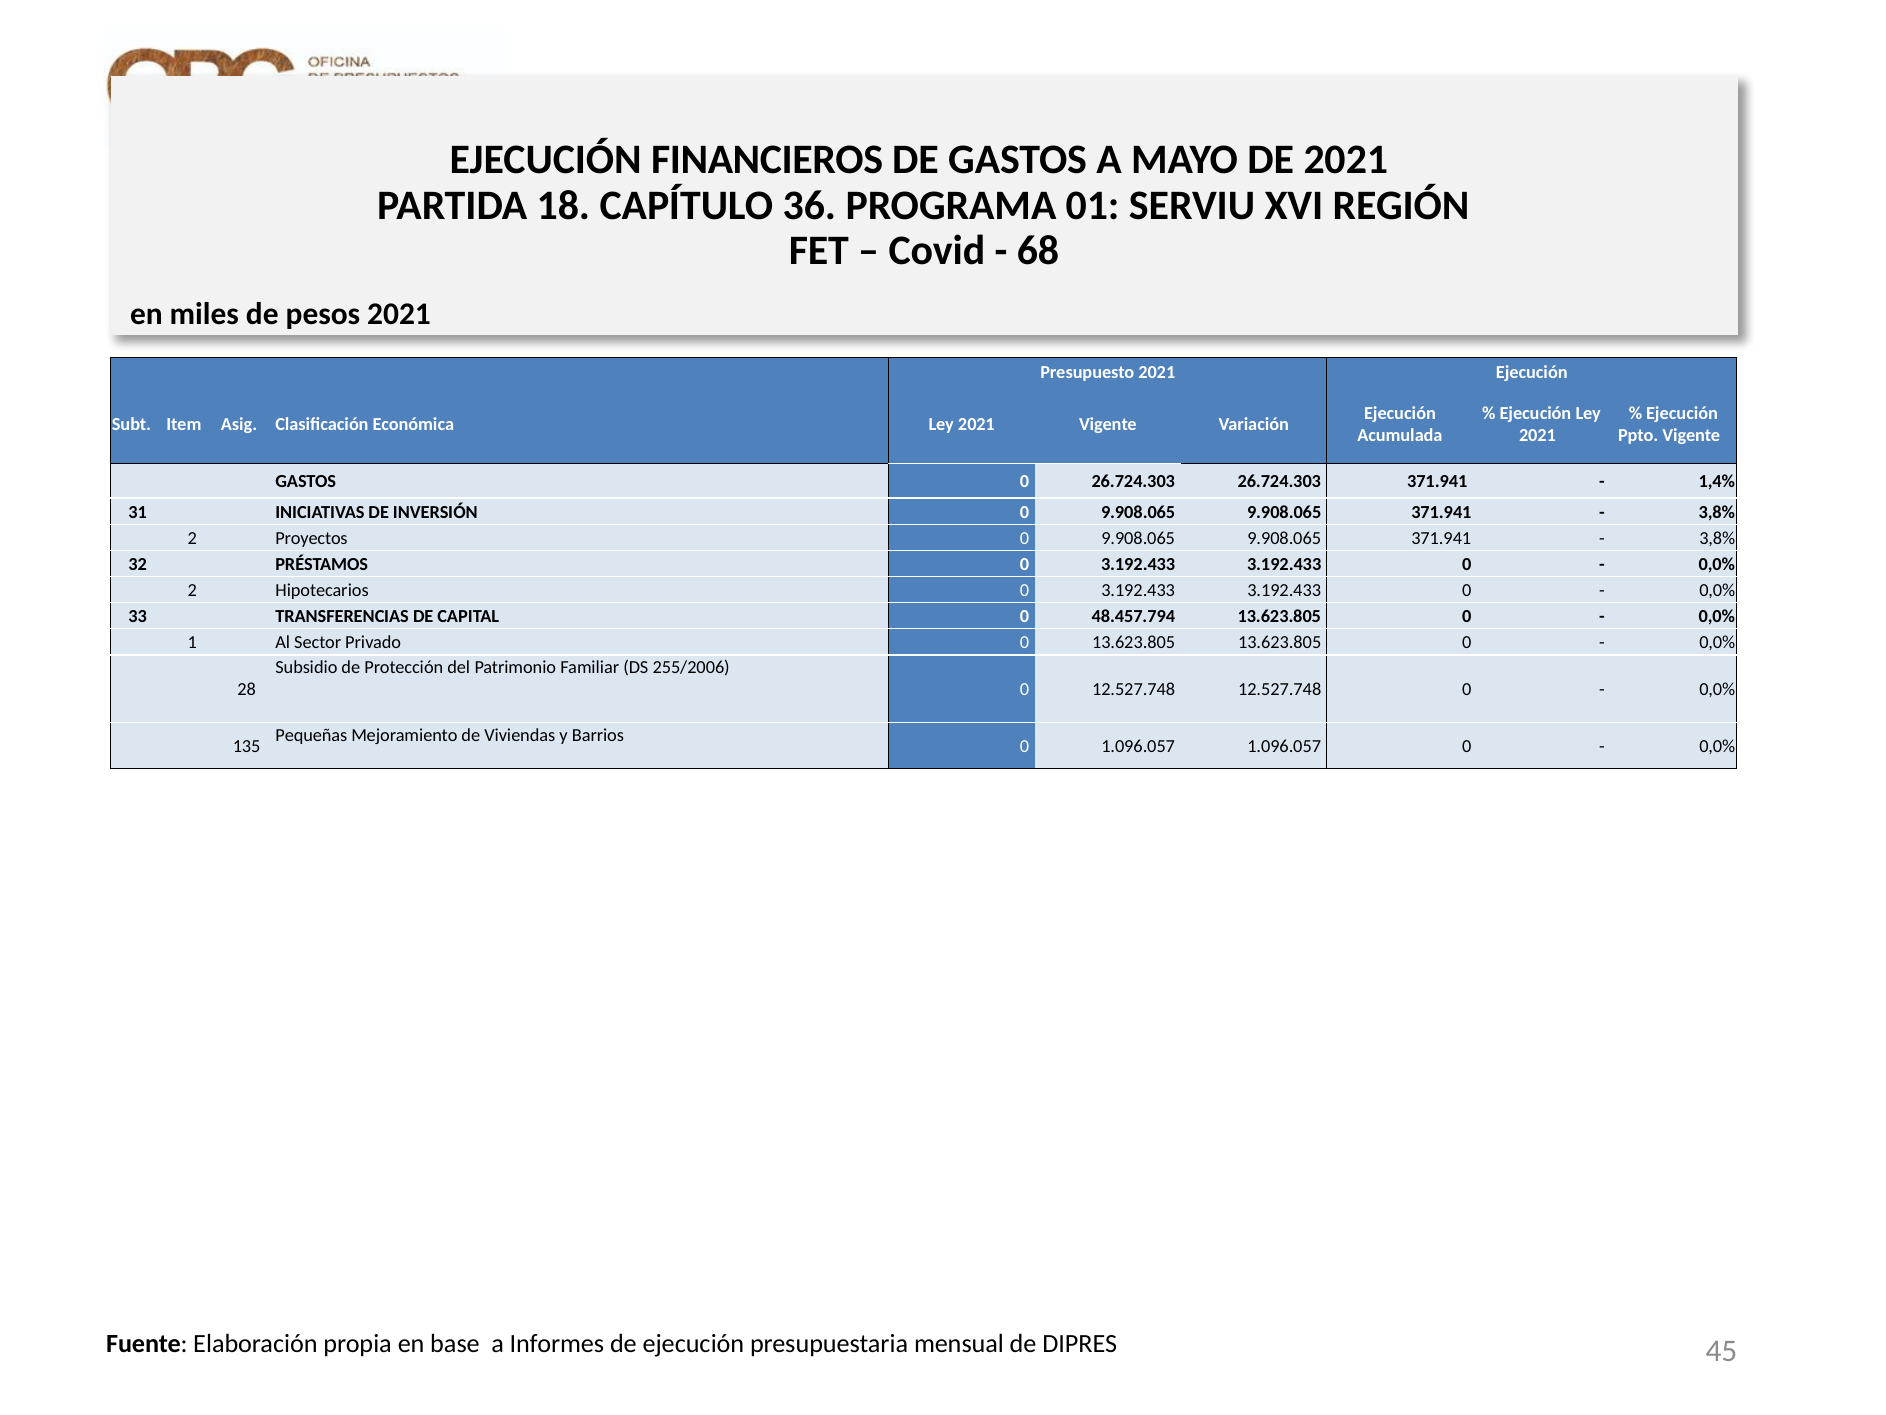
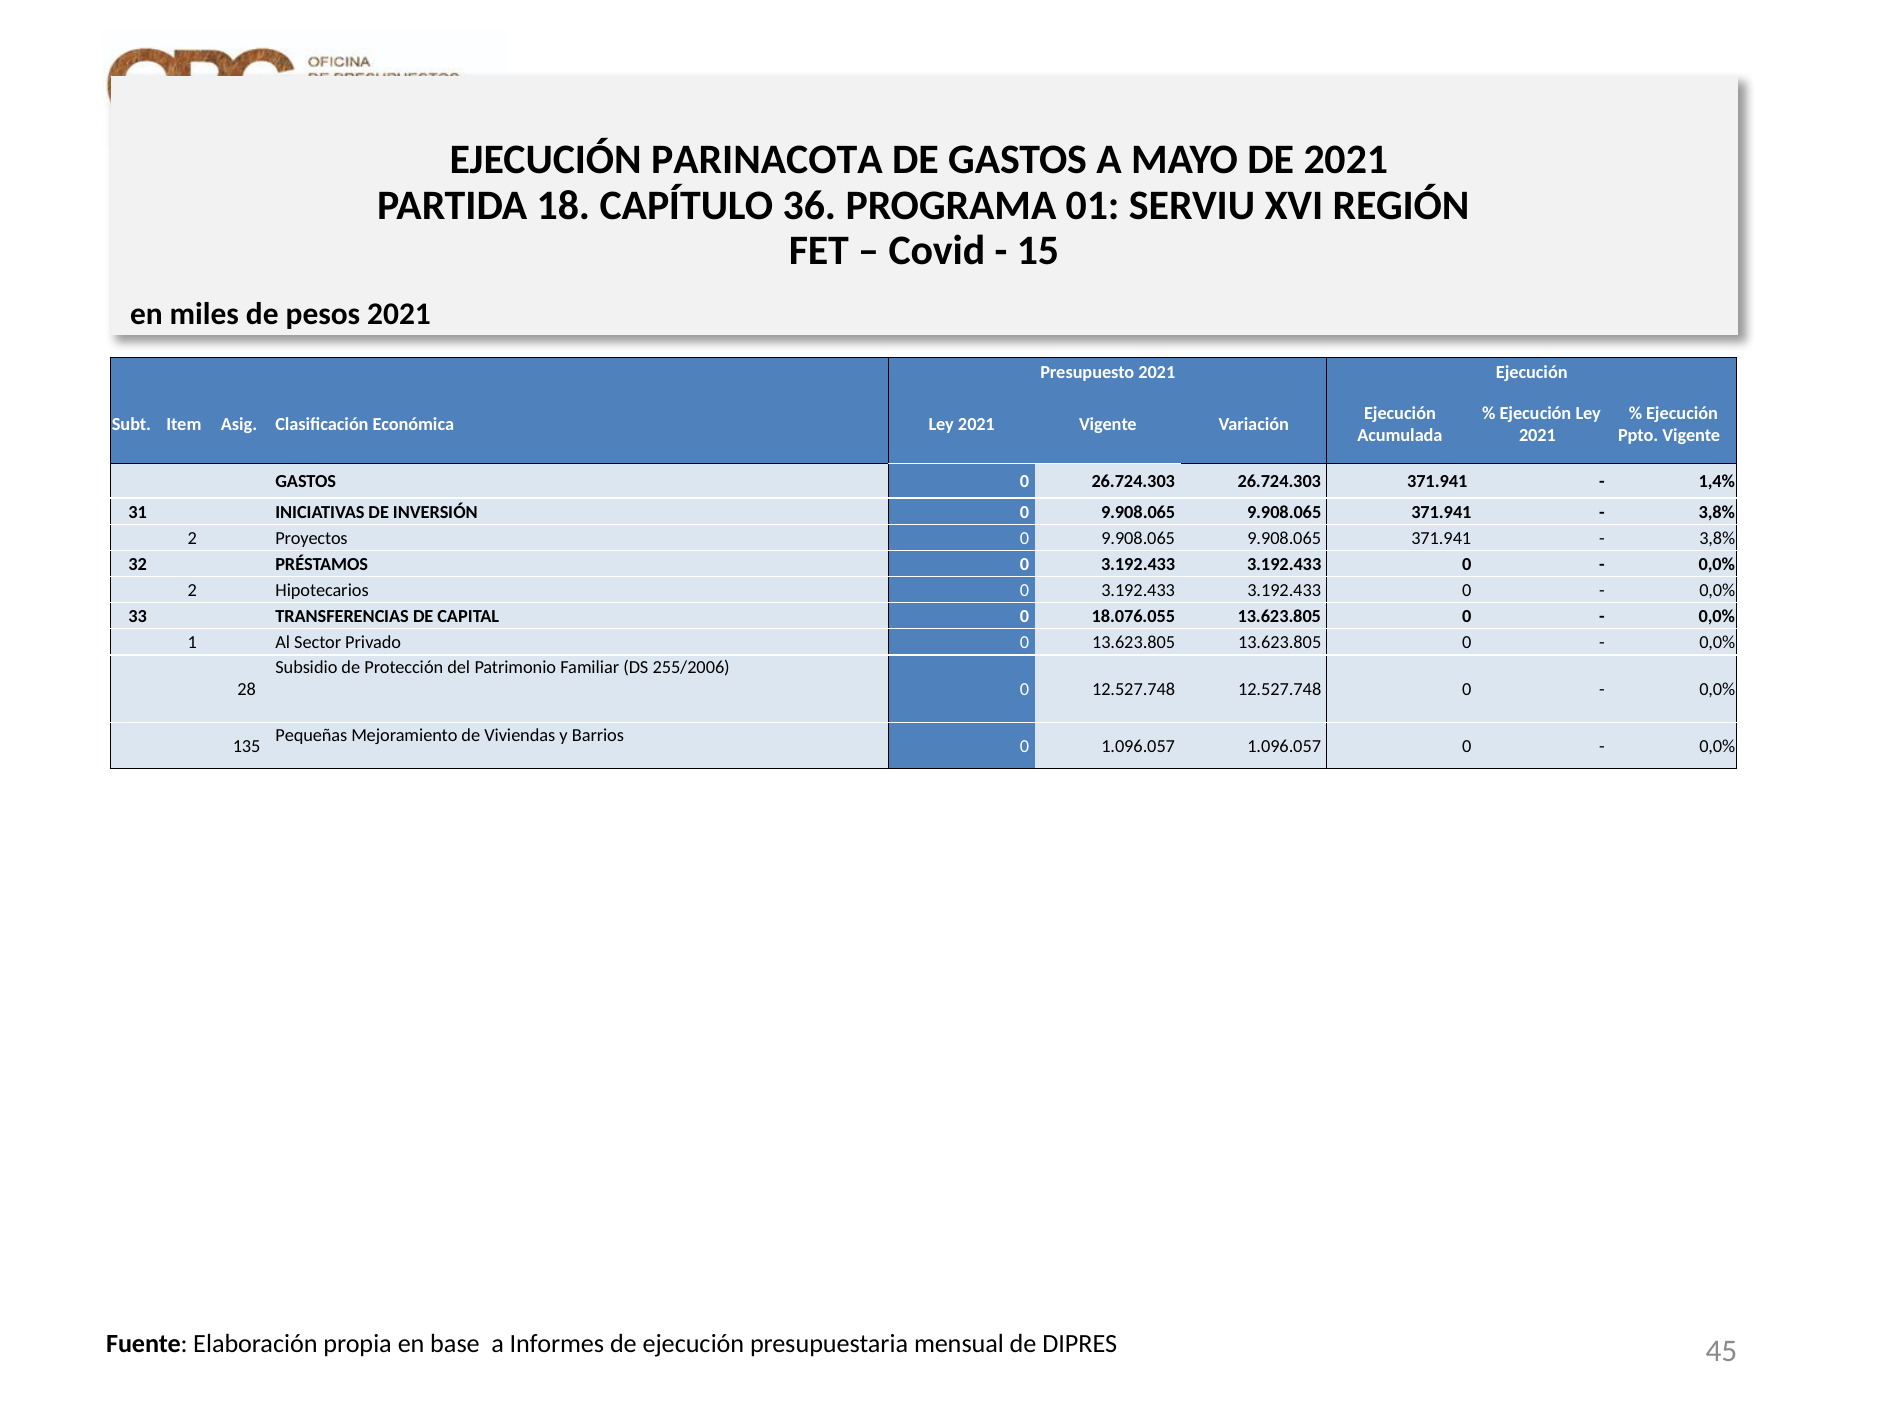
FINANCIEROS: FINANCIEROS -> PARINACOTA
68: 68 -> 15
48.457.794: 48.457.794 -> 18.076.055
